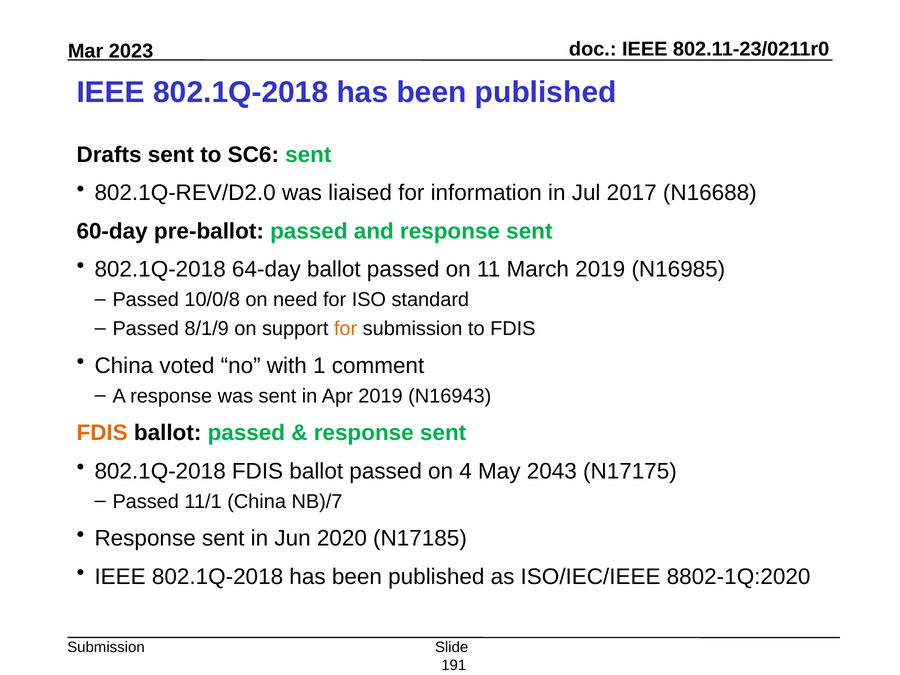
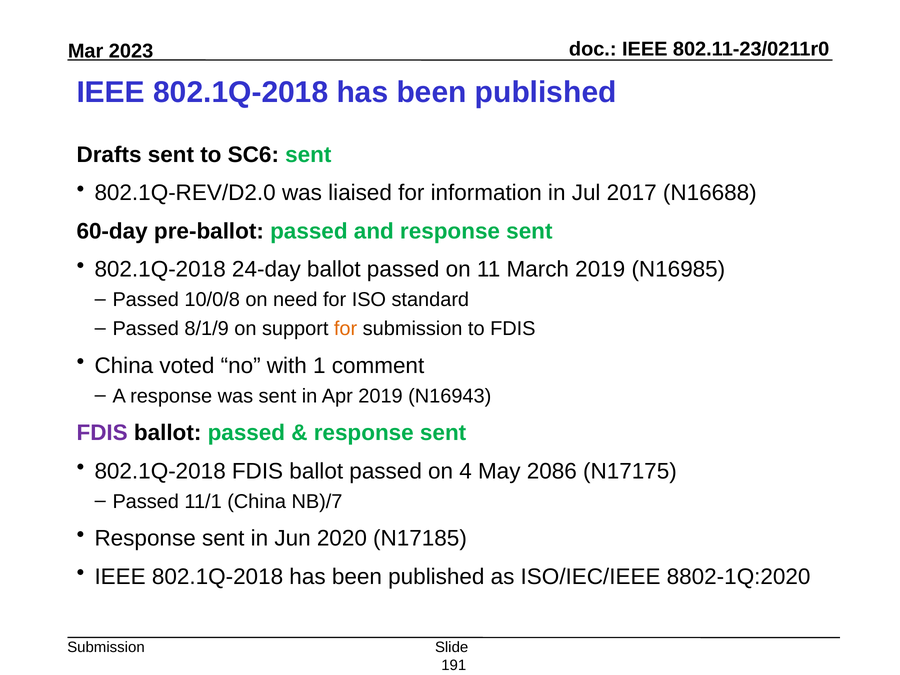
64-day: 64-day -> 24-day
FDIS at (102, 433) colour: orange -> purple
2043: 2043 -> 2086
